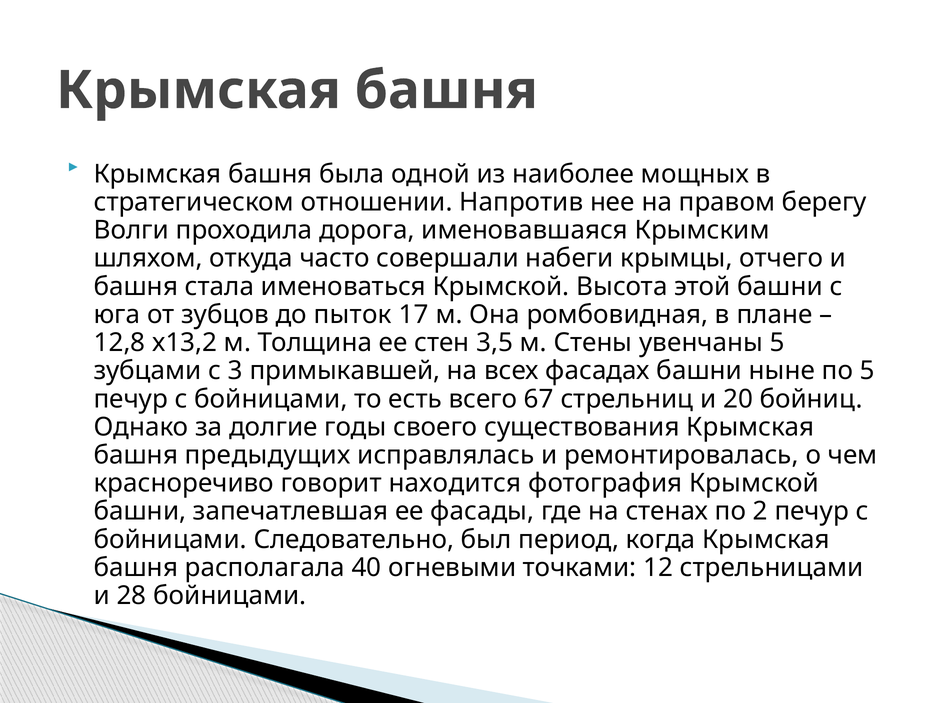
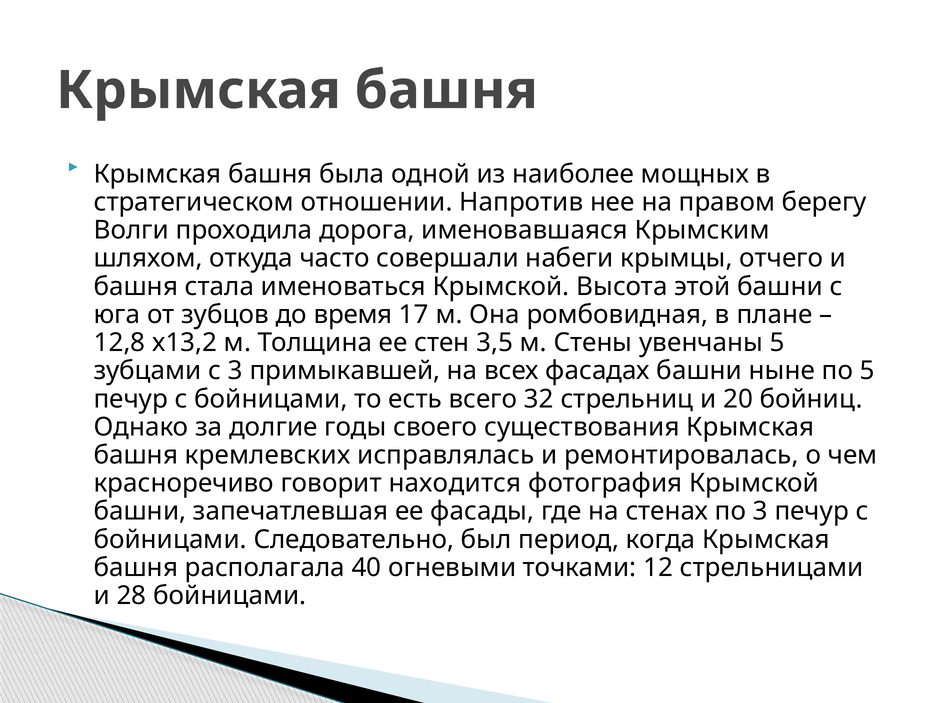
пыток: пыток -> время
67: 67 -> 32
предыдущих: предыдущих -> кремлевских
по 2: 2 -> 3
